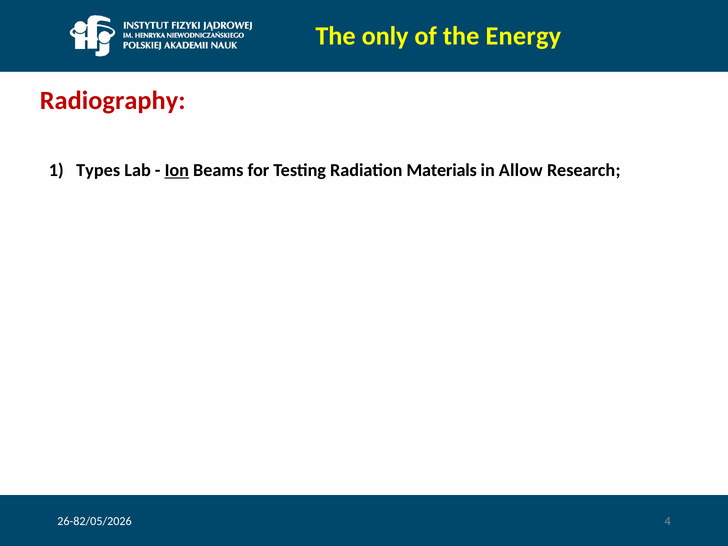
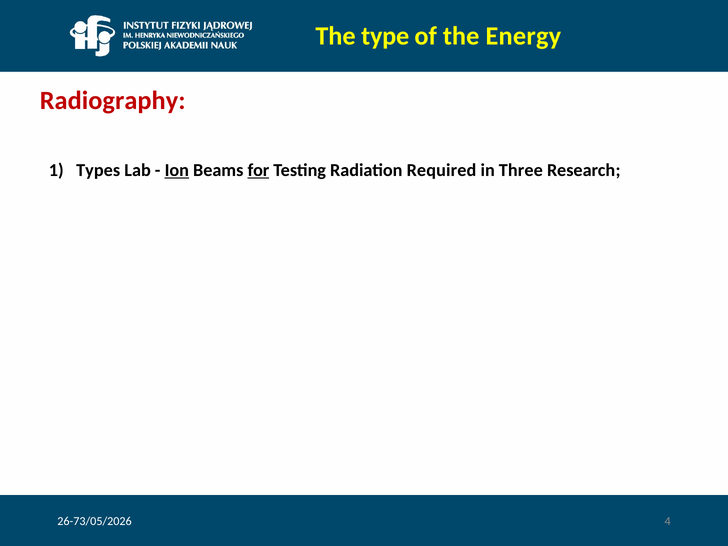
only: only -> type
for underline: none -> present
Materials: Materials -> Required
Allow: Allow -> Three
26-82/05/2026: 26-82/05/2026 -> 26-73/05/2026
